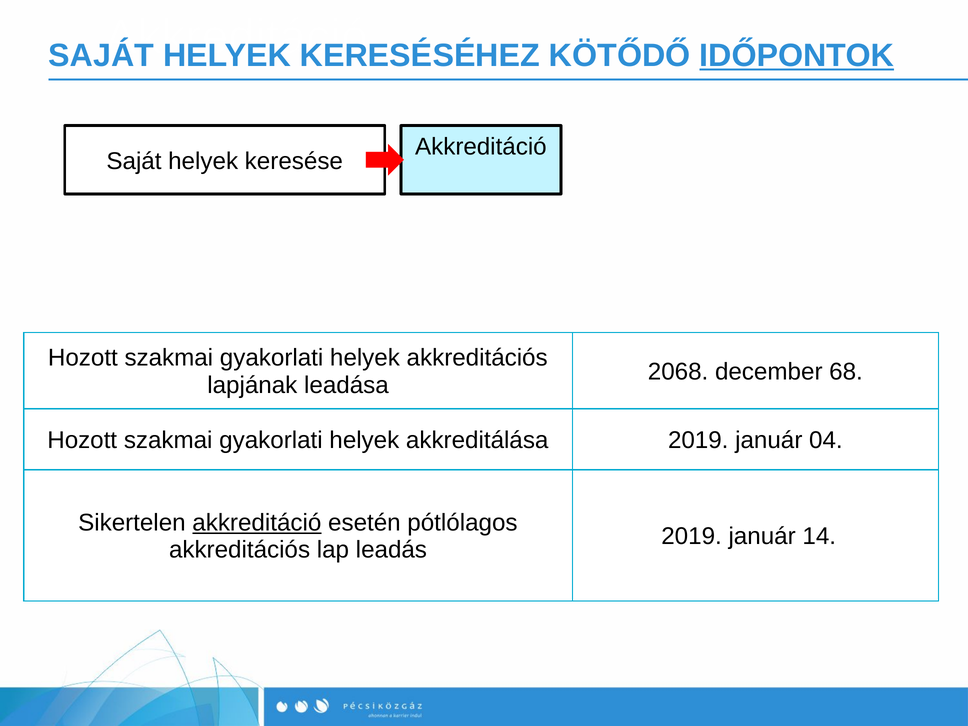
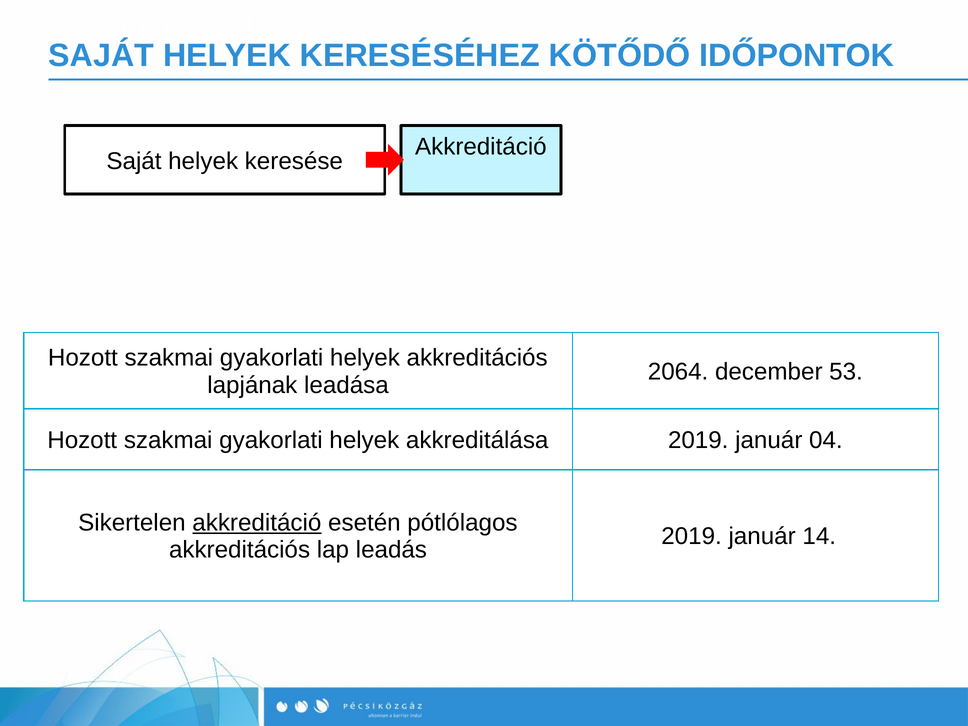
IDŐPONTOK underline: present -> none
2068: 2068 -> 2064
68: 68 -> 53
